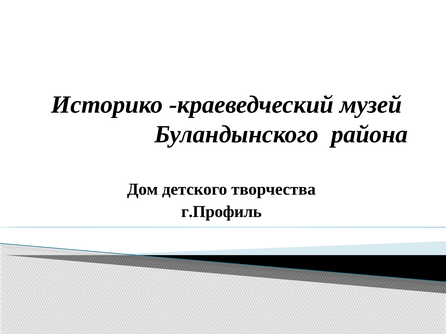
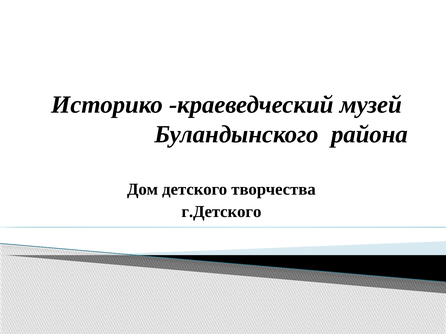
г.Профиль: г.Профиль -> г.Детского
